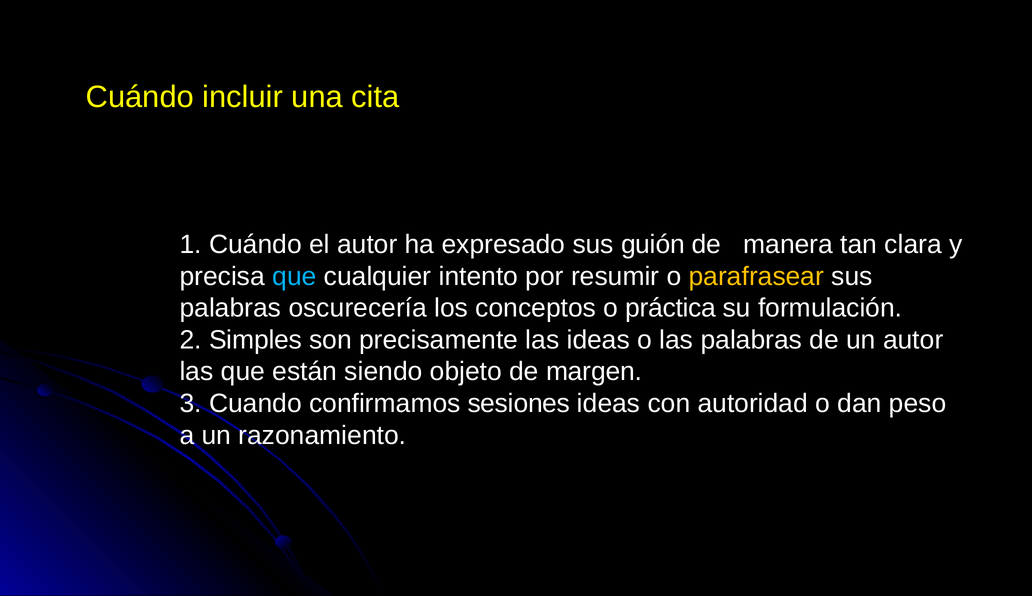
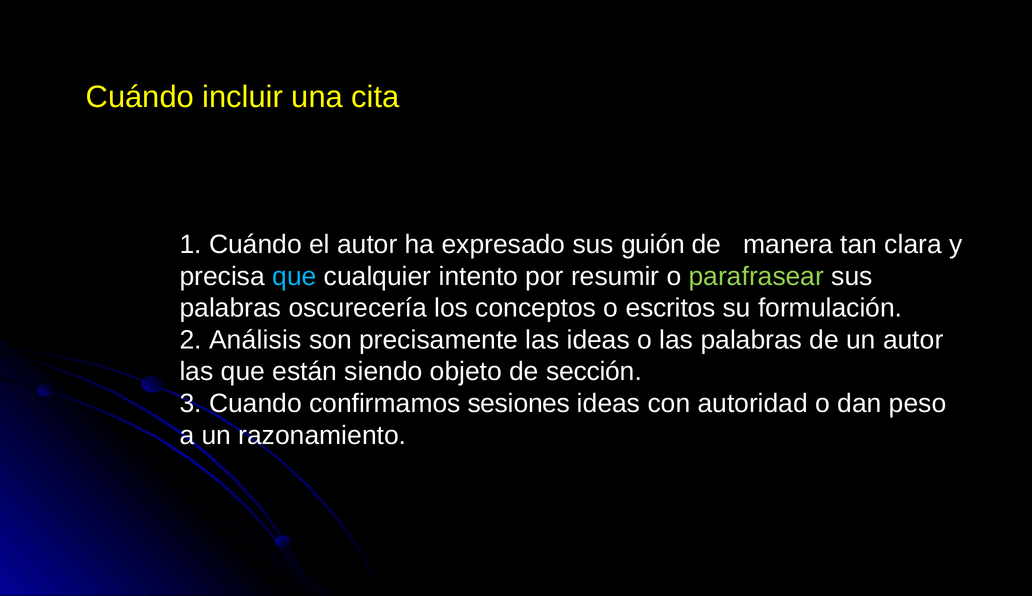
parafrasear colour: yellow -> light green
práctica: práctica -> escritos
Simples: Simples -> Análisis
margen: margen -> sección
